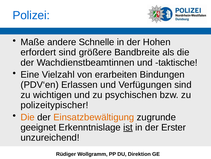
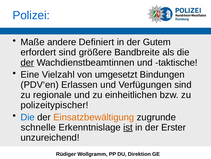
Schnelle: Schnelle -> Definiert
Hohen: Hohen -> Gutem
der at (27, 62) underline: none -> present
erarbeiten: erarbeiten -> umgesetzt
wichtigen: wichtigen -> regionale
psychischen: psychischen -> einheitlichen
Die at (28, 117) colour: orange -> blue
geeignet: geeignet -> schnelle
